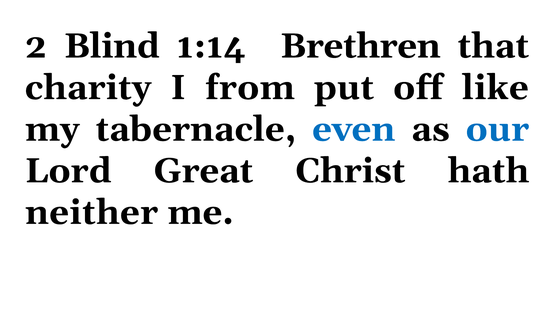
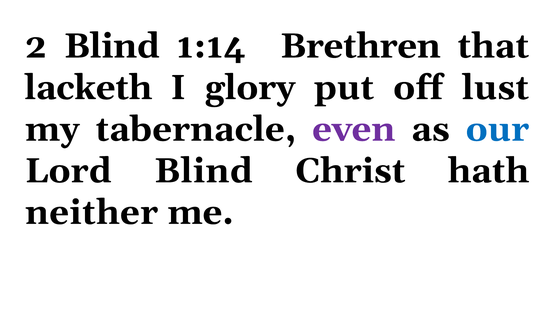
charity: charity -> lacketh
from: from -> glory
like: like -> lust
even colour: blue -> purple
Lord Great: Great -> Blind
